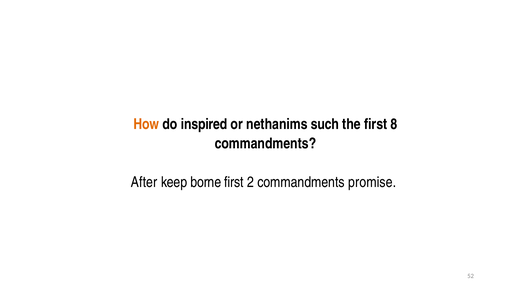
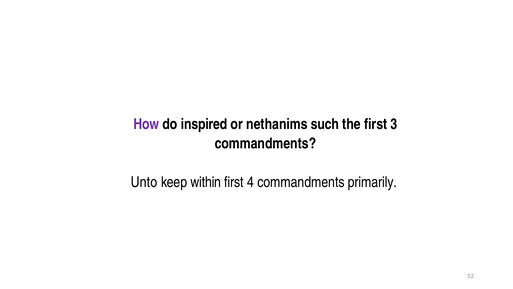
How colour: orange -> purple
8: 8 -> 3
After: After -> Unto
borne: borne -> within
2: 2 -> 4
promise: promise -> primarily
